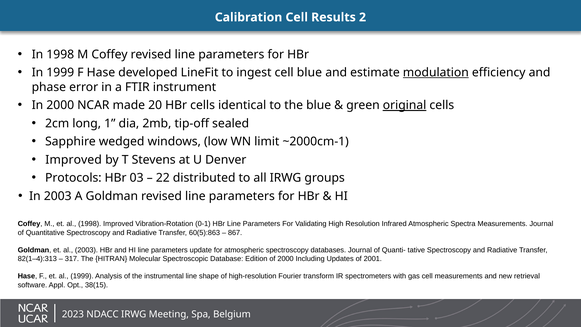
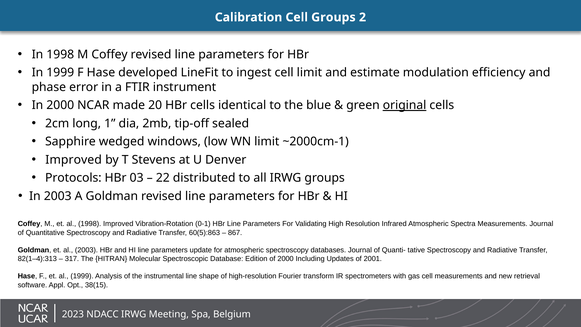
Cell Results: Results -> Groups
cell blue: blue -> limit
modulation underline: present -> none
